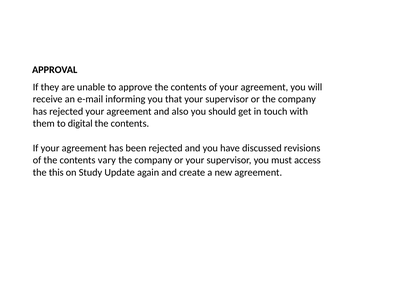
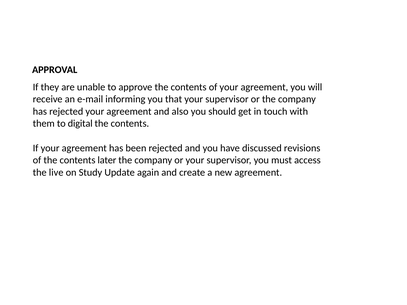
vary: vary -> later
this: this -> live
